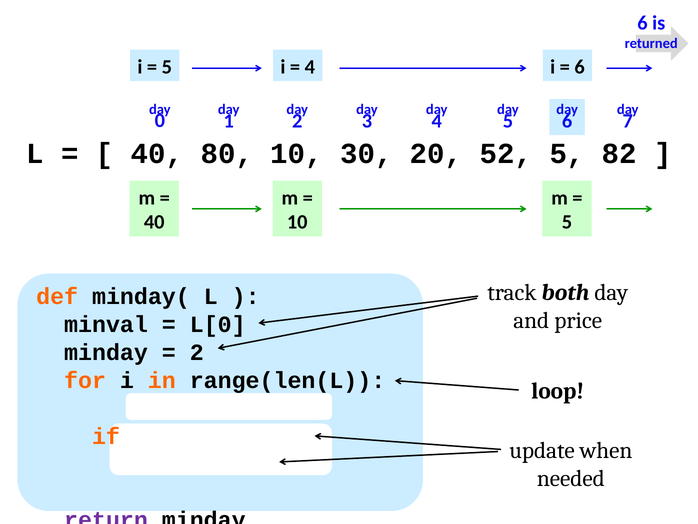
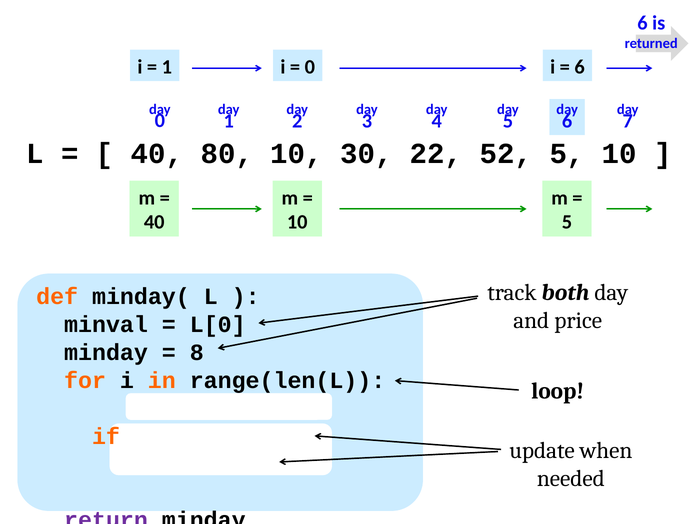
5 at (167, 67): 5 -> 1
4 at (310, 67): 4 -> 0
20: 20 -> 22
5 82: 82 -> 10
2 at (197, 352): 2 -> 8
